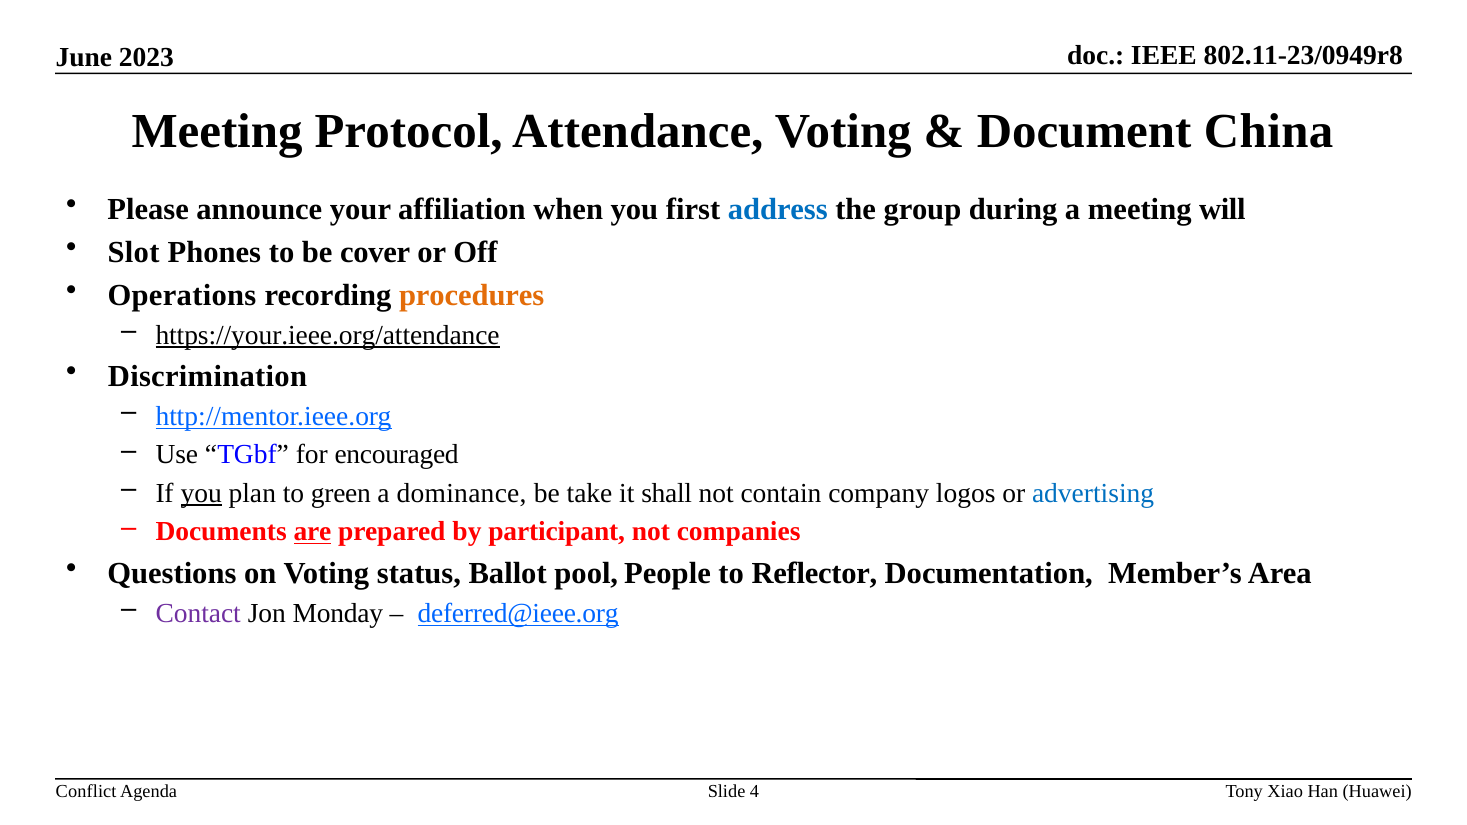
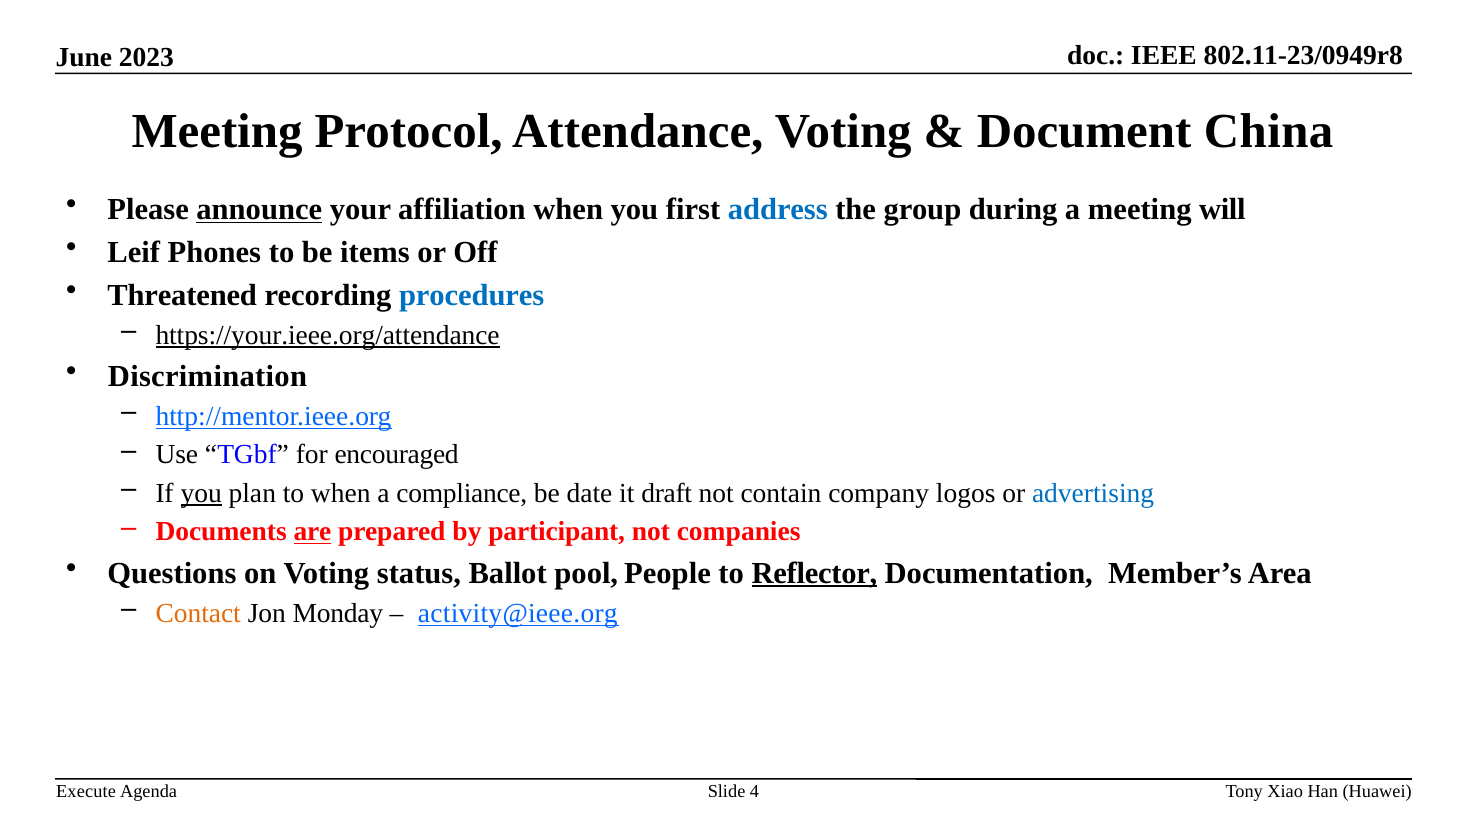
announce underline: none -> present
Slot: Slot -> Leif
cover: cover -> items
Operations: Operations -> Threatened
procedures colour: orange -> blue
to green: green -> when
dominance: dominance -> compliance
take: take -> date
shall: shall -> draft
Reflector underline: none -> present
Contact colour: purple -> orange
deferred@ieee.org: deferred@ieee.org -> activity@ieee.org
Conflict: Conflict -> Execute
